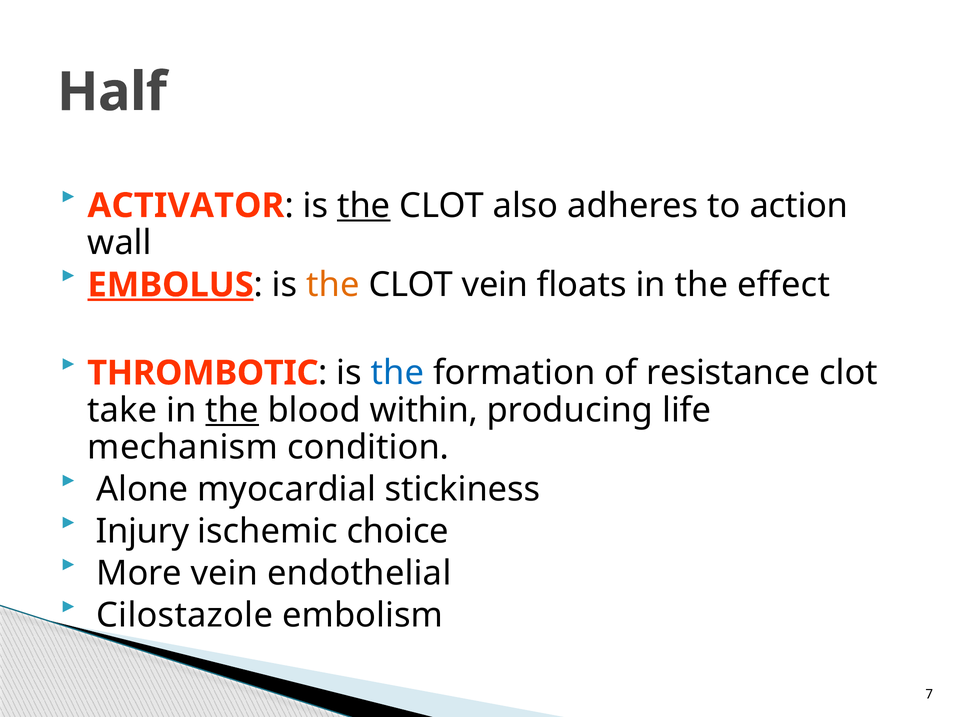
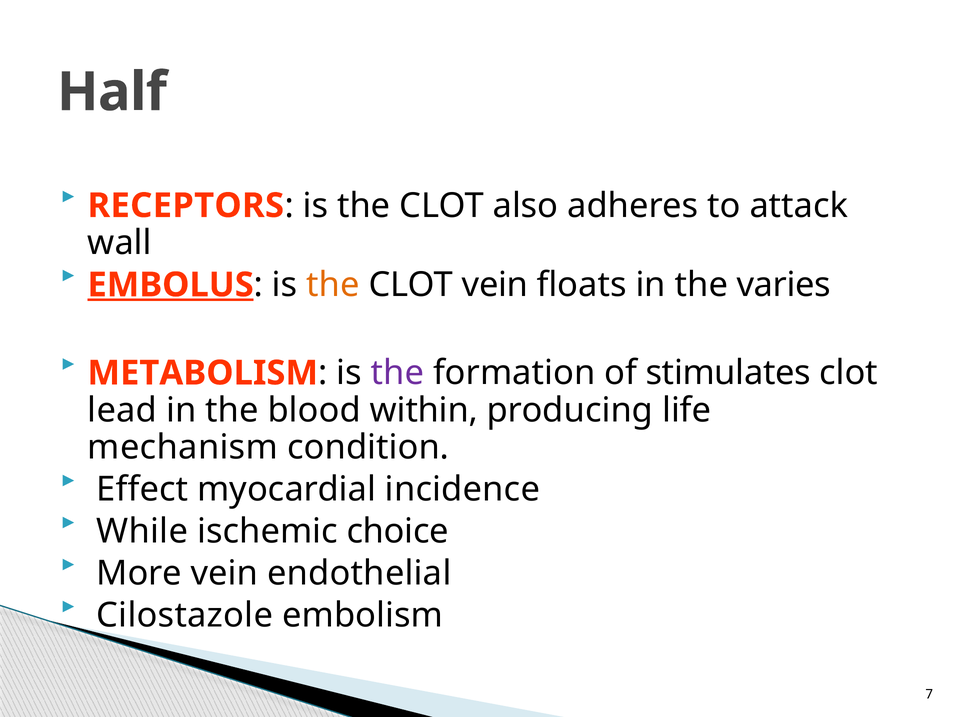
ACTIVATOR: ACTIVATOR -> RECEPTORS
the at (364, 206) underline: present -> none
action: action -> attack
effect: effect -> varies
THROMBOTIC: THROMBOTIC -> METABOLISM
the at (397, 373) colour: blue -> purple
resistance: resistance -> stimulates
take: take -> lead
the at (232, 410) underline: present -> none
Alone: Alone -> Effect
stickiness: stickiness -> incidence
Injury: Injury -> While
